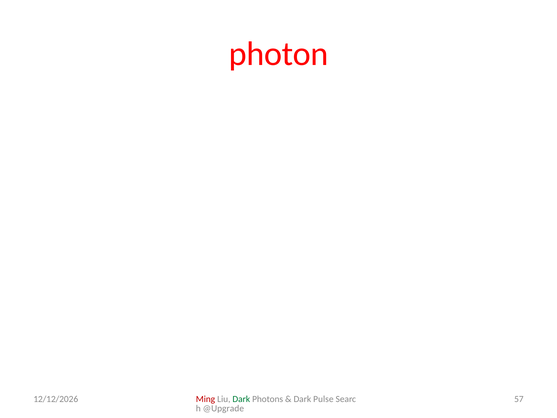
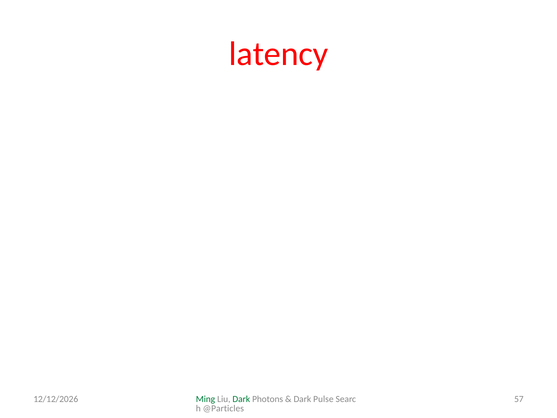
photon: photon -> latency
Ming colour: red -> green
@Upgrade: @Upgrade -> @Particles
